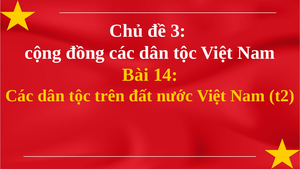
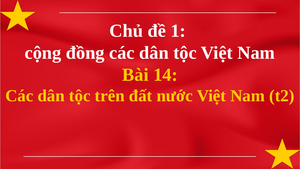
3: 3 -> 1
